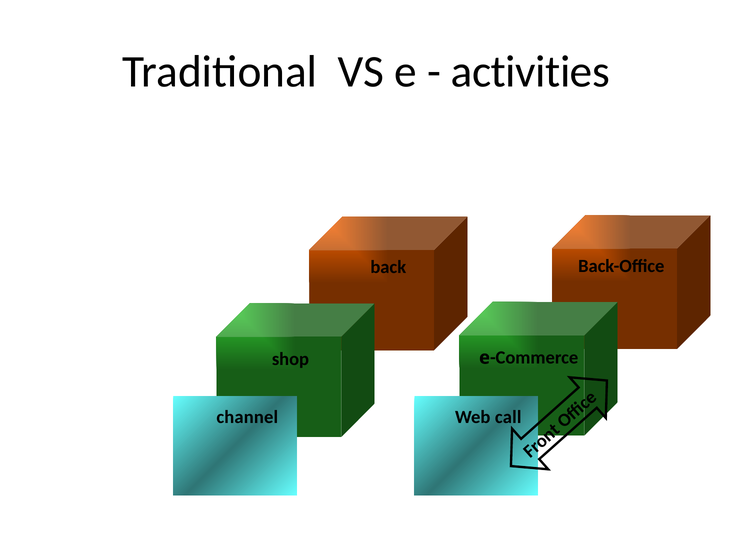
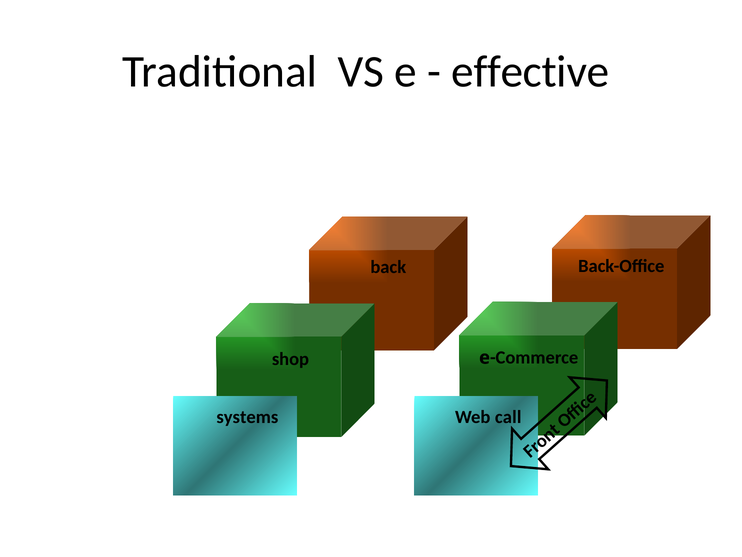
activities: activities -> effective
channel: channel -> systems
